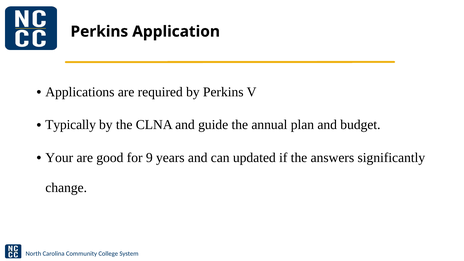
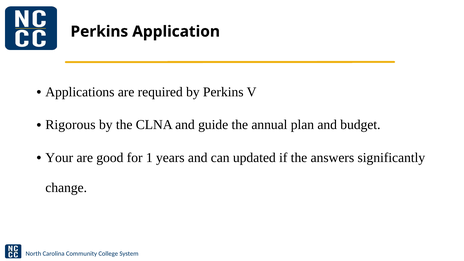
Typically: Typically -> Rigorous
9: 9 -> 1
